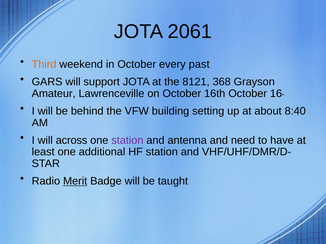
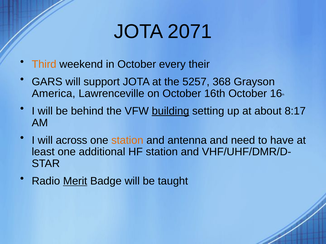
2061: 2061 -> 2071
past: past -> their
8121: 8121 -> 5257
Amateur: Amateur -> America
building underline: none -> present
8:40: 8:40 -> 8:17
station at (127, 140) colour: purple -> orange
